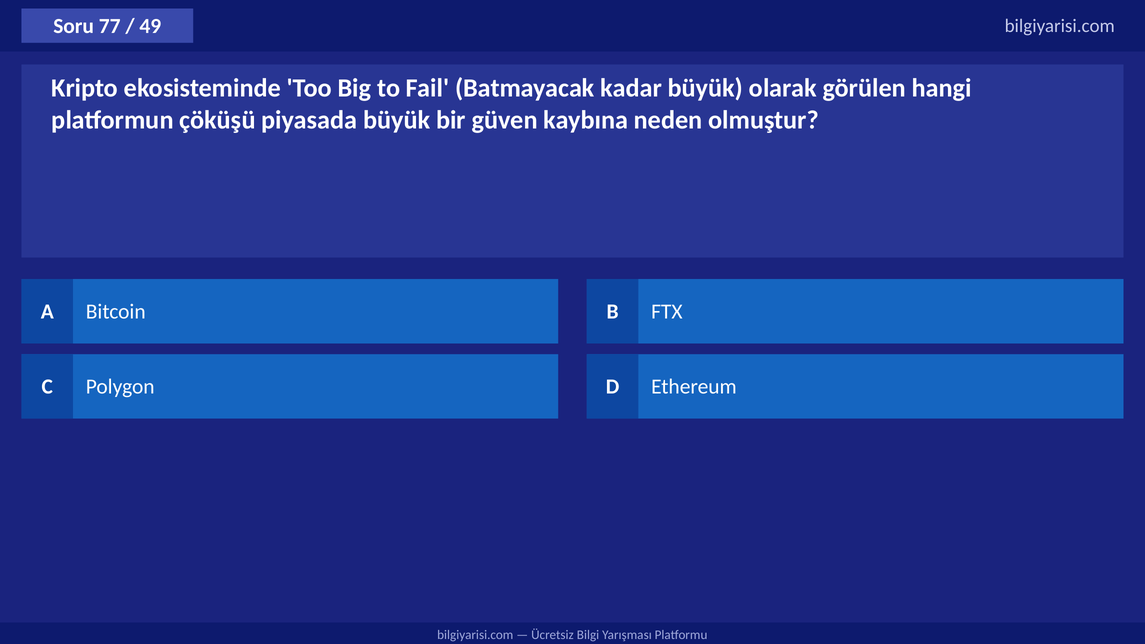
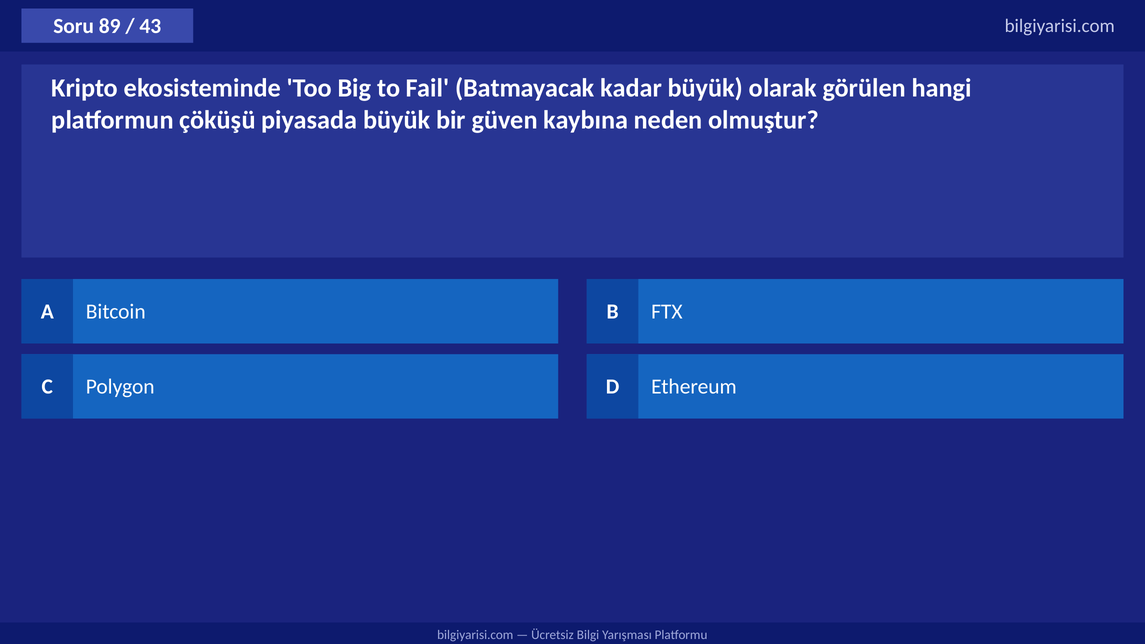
77: 77 -> 89
49: 49 -> 43
